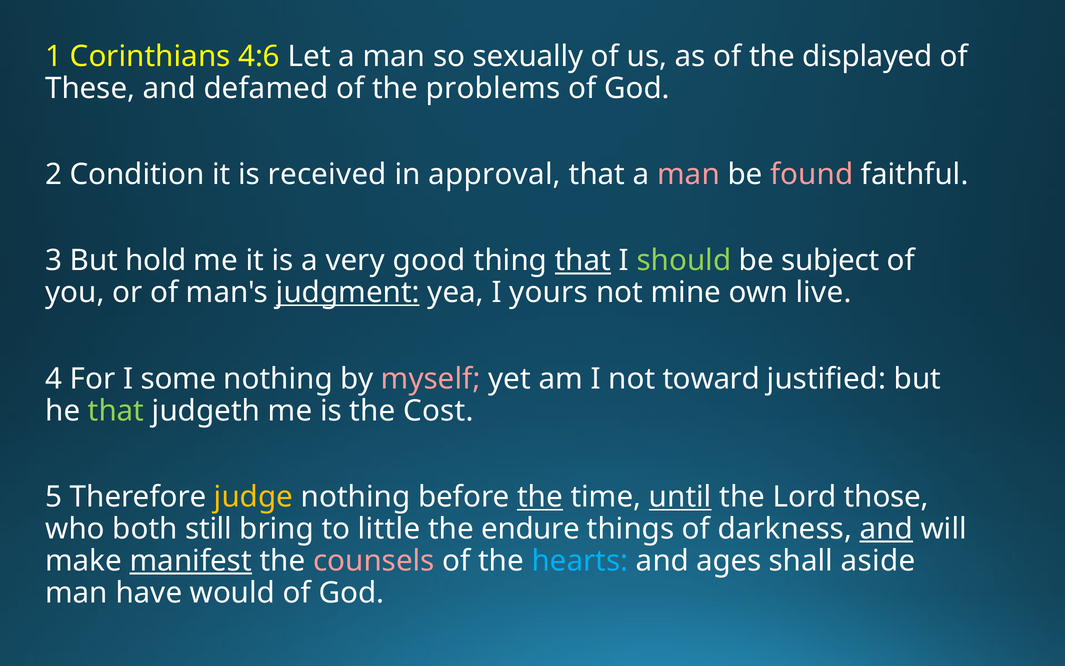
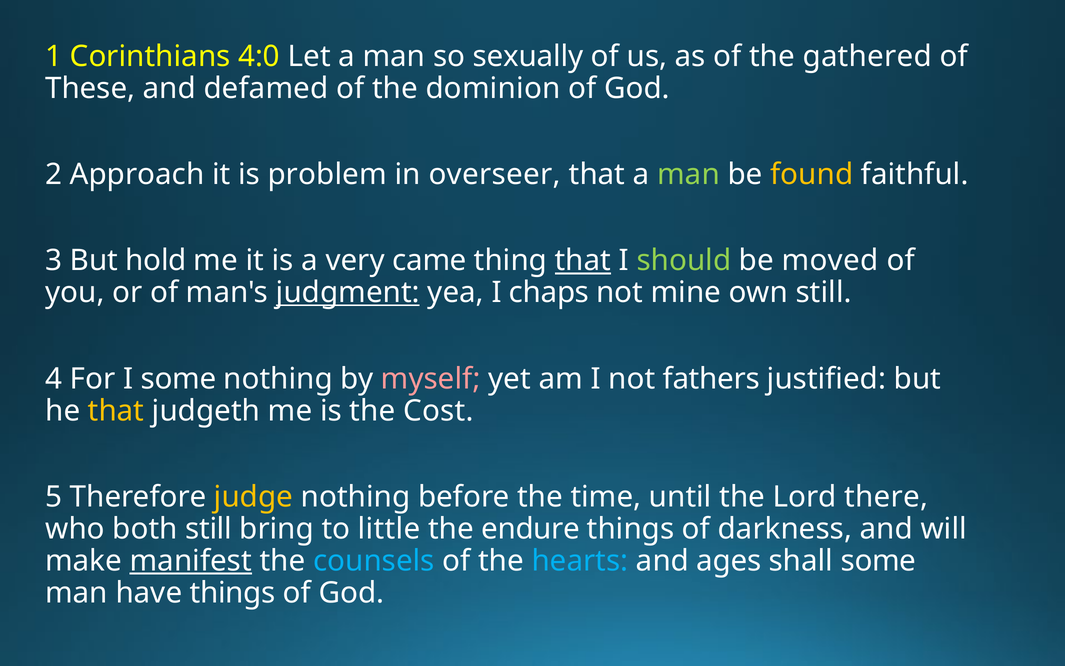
4:6: 4:6 -> 4:0
displayed: displayed -> gathered
problems: problems -> dominion
Condition: Condition -> Approach
received: received -> problem
approval: approval -> overseer
man at (689, 174) colour: pink -> light green
found colour: pink -> yellow
good: good -> came
subject: subject -> moved
yours: yours -> chaps
own live: live -> still
toward: toward -> fathers
that at (116, 411) colour: light green -> yellow
the at (540, 497) underline: present -> none
until underline: present -> none
those: those -> there
and at (886, 529) underline: present -> none
counsels colour: pink -> light blue
shall aside: aside -> some
have would: would -> things
